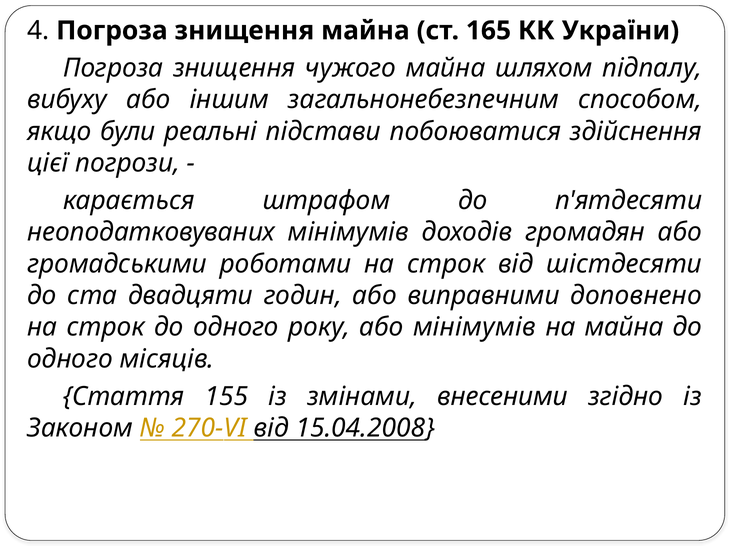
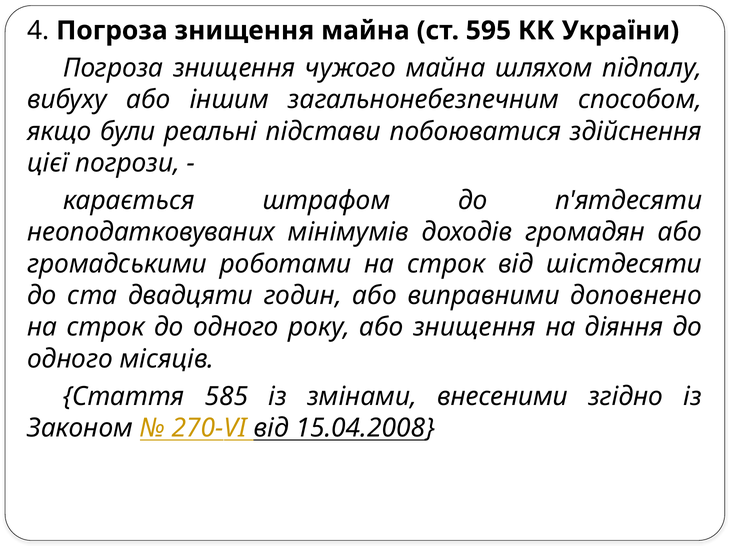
165: 165 -> 595
або мінімумів: мінімумів -> знищення
на майна: майна -> діяння
155: 155 -> 585
